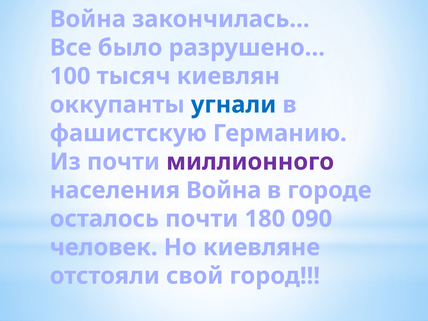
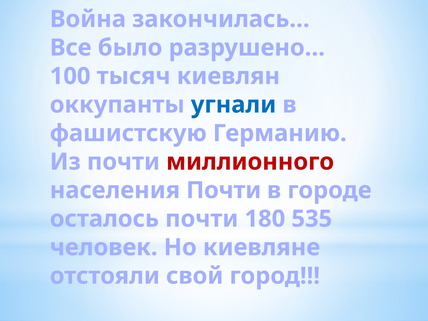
миллионного colour: purple -> red
населения Война: Война -> Почти
090: 090 -> 535
